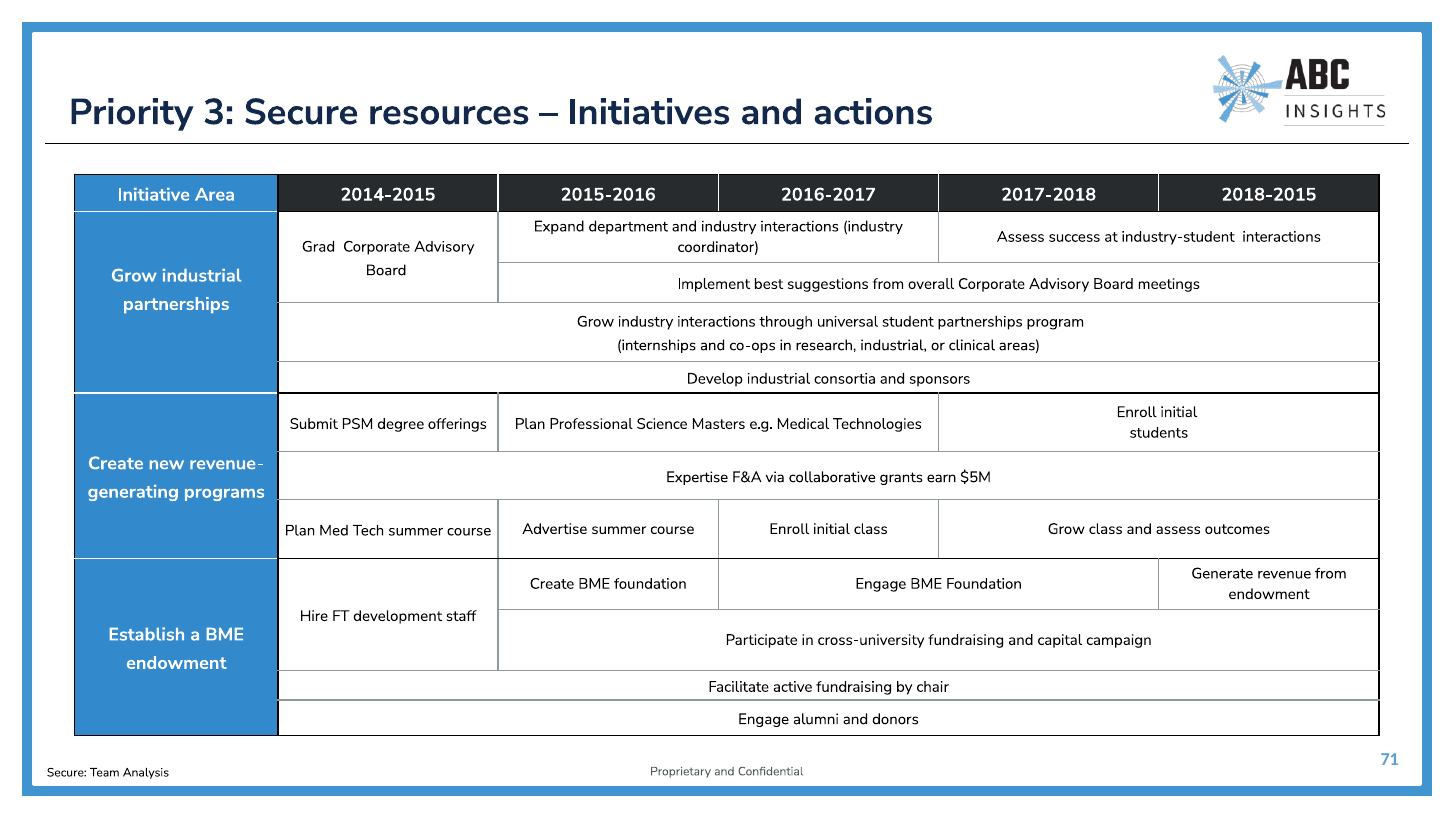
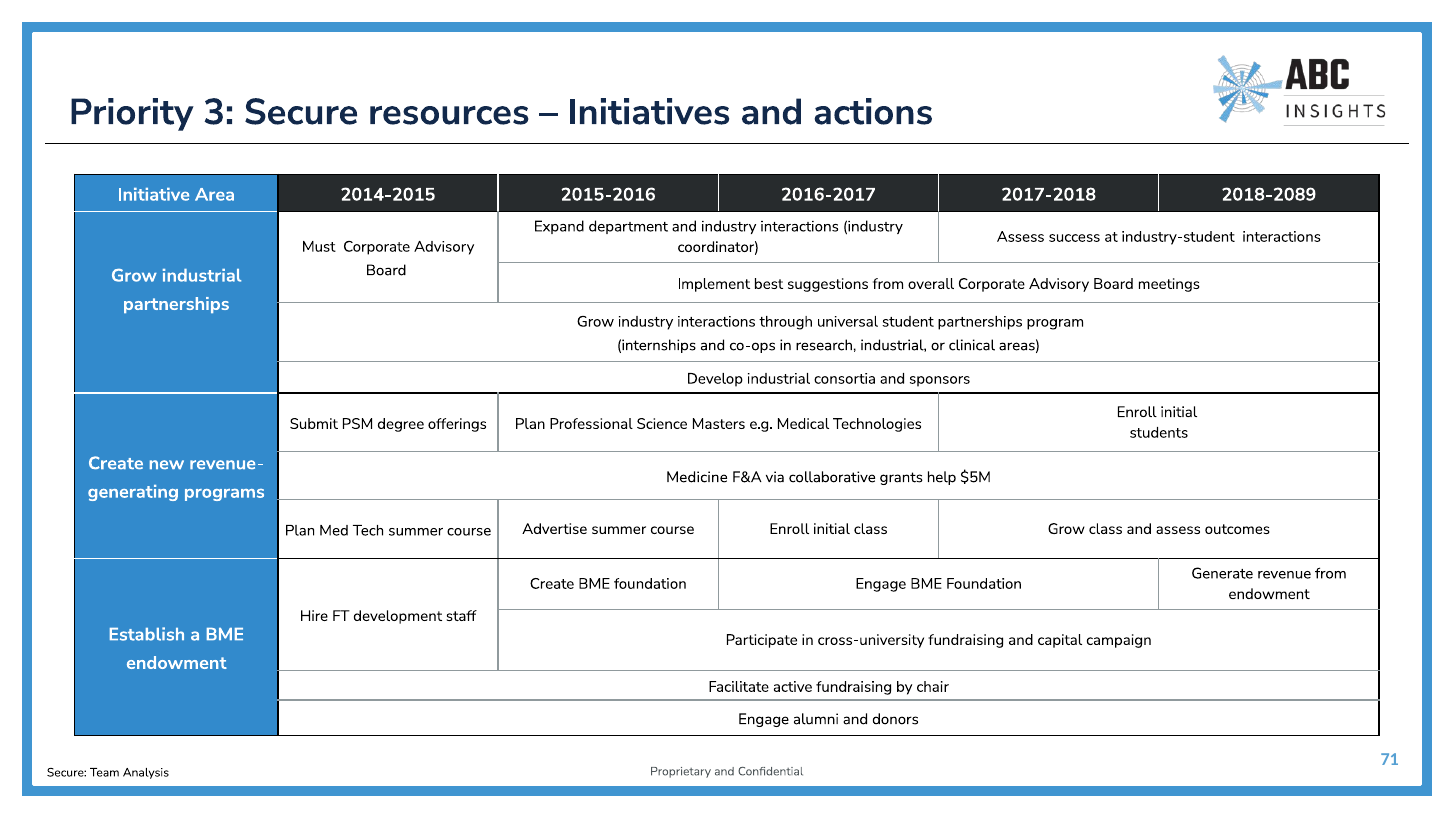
2018-2015: 2018-2015 -> 2018-2089
Grad: Grad -> Must
Expertise: Expertise -> Medicine
earn: earn -> help
